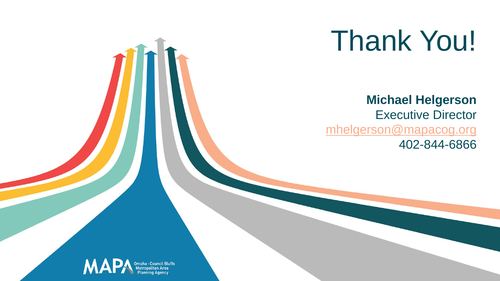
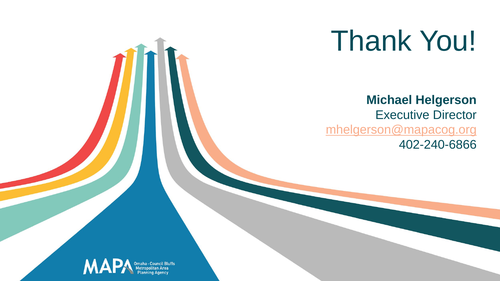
402-844-6866: 402-844-6866 -> 402-240-6866
